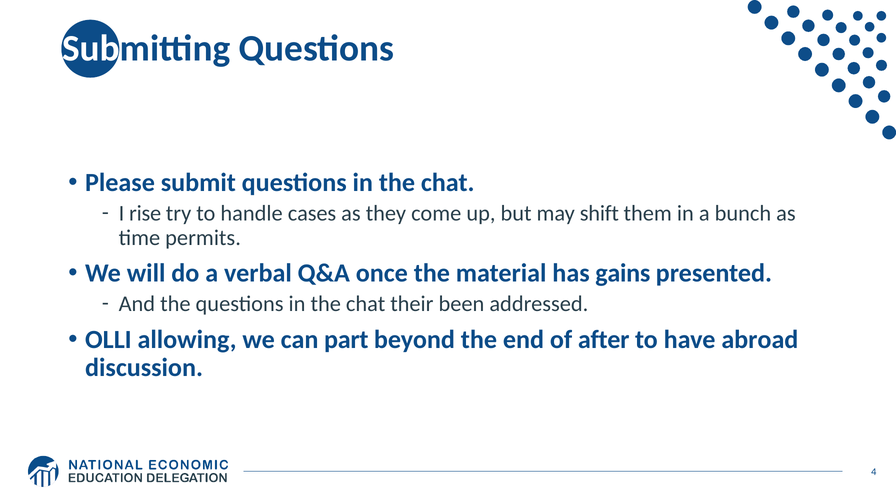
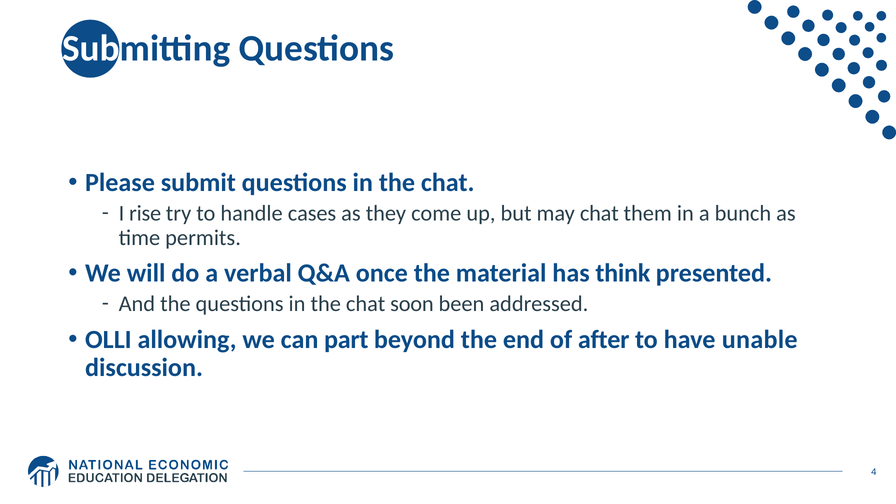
may shift: shift -> chat
gains: gains -> think
their: their -> soon
abroad: abroad -> unable
